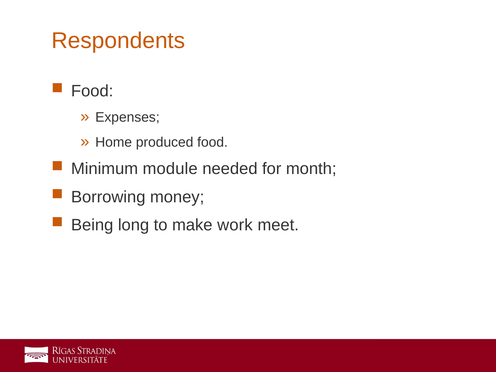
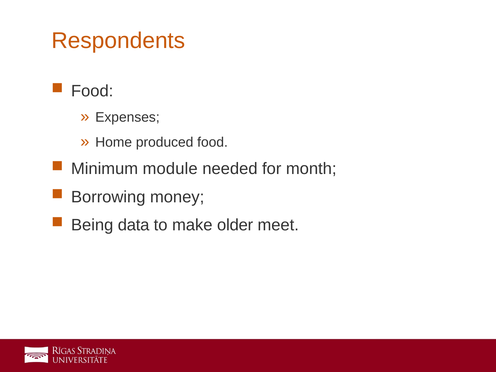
long: long -> data
work: work -> older
